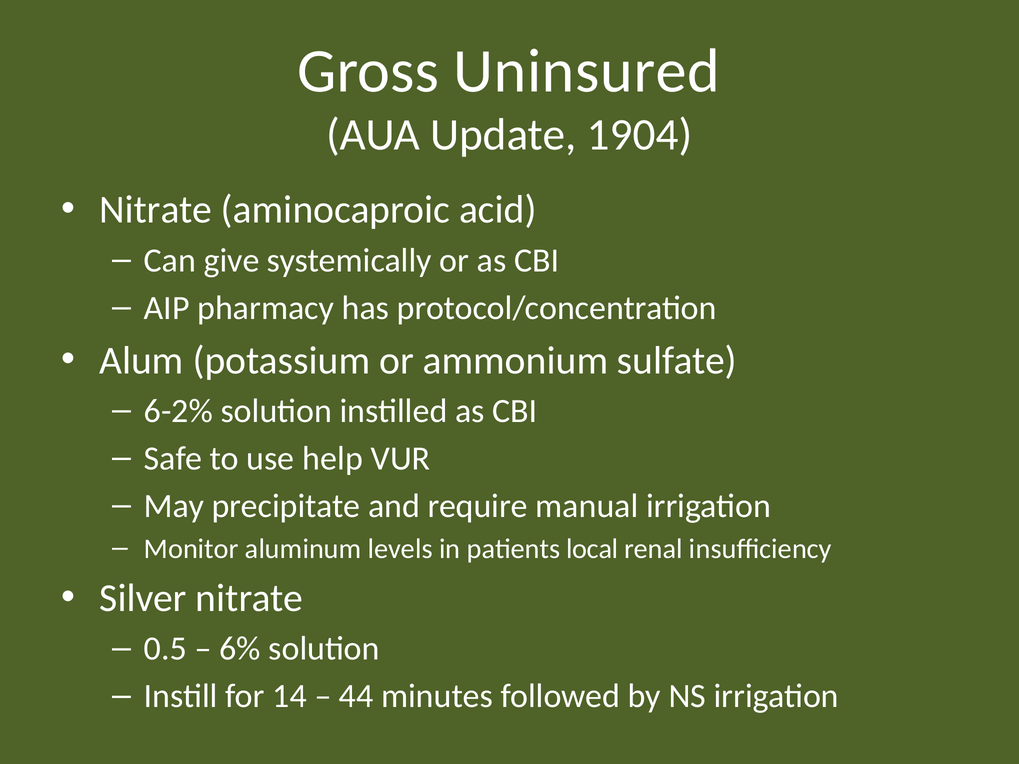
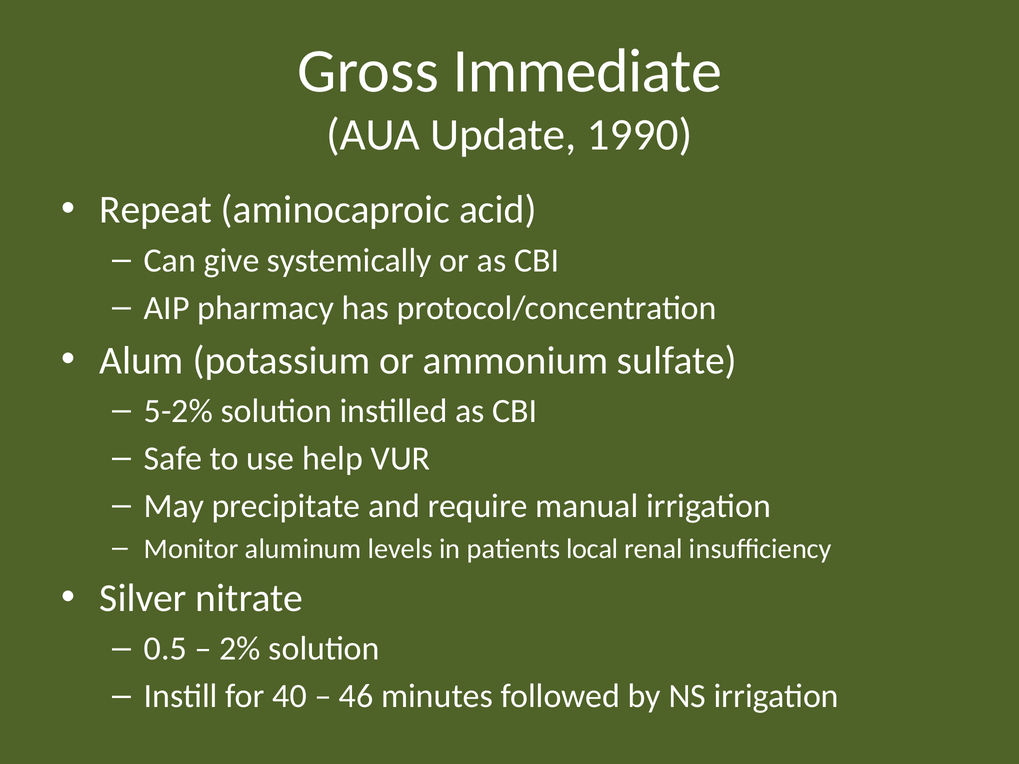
Uninsured: Uninsured -> Immediate
1904: 1904 -> 1990
Nitrate at (156, 210): Nitrate -> Repeat
6-2%: 6-2% -> 5-2%
6%: 6% -> 2%
14: 14 -> 40
44: 44 -> 46
